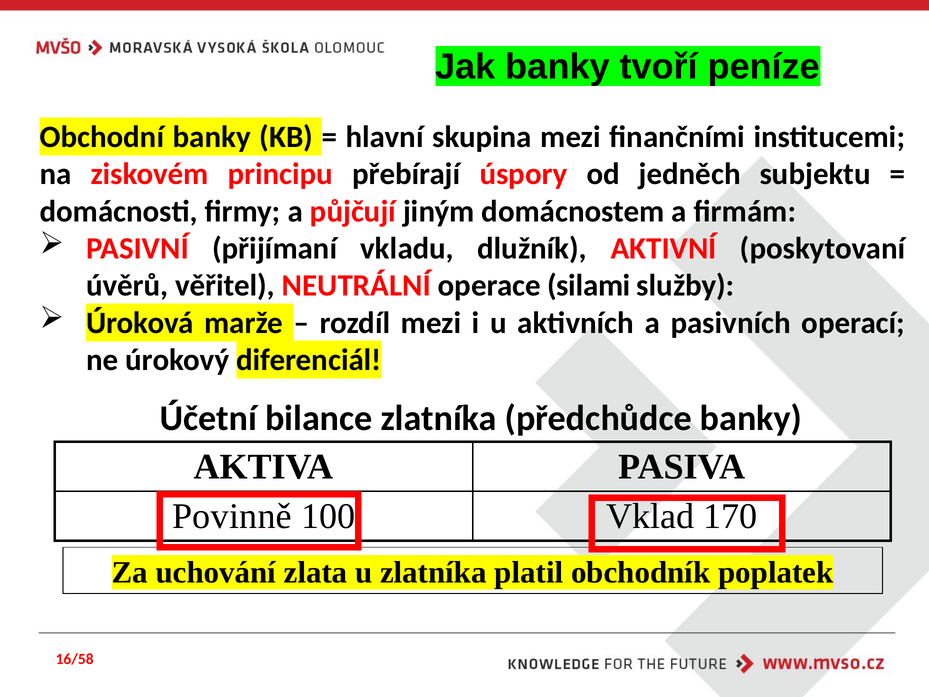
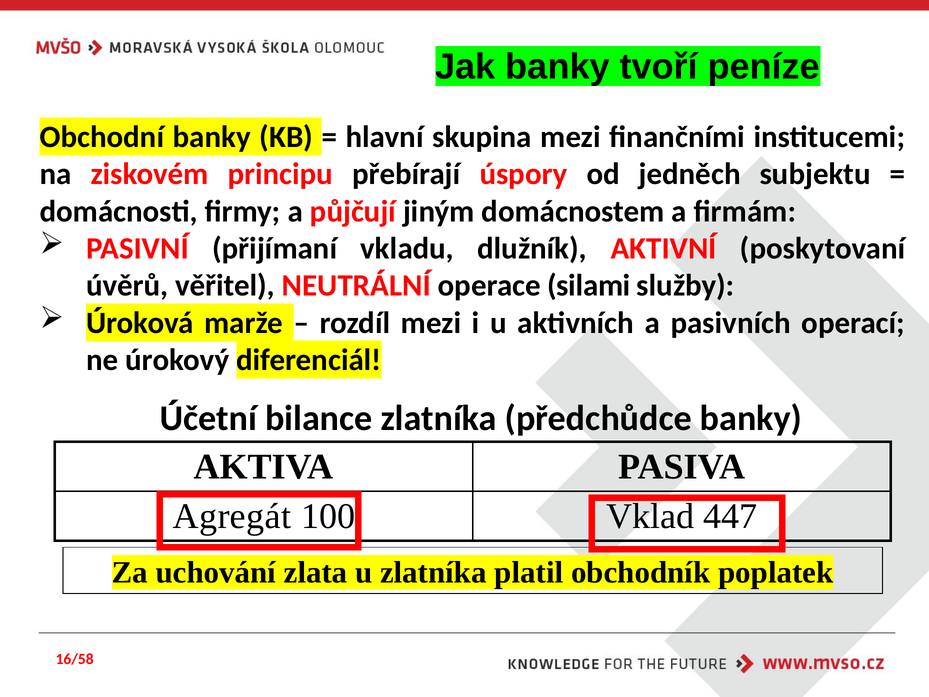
Povinně: Povinně -> Agregát
170: 170 -> 447
